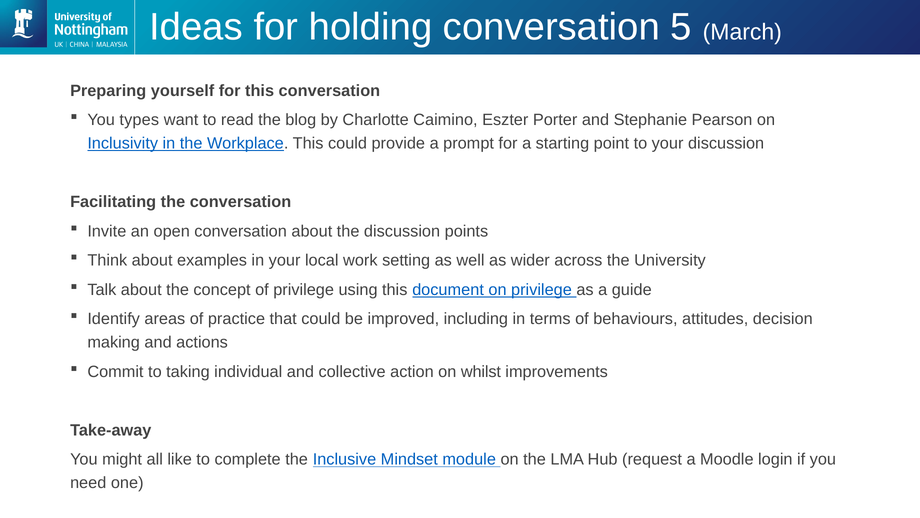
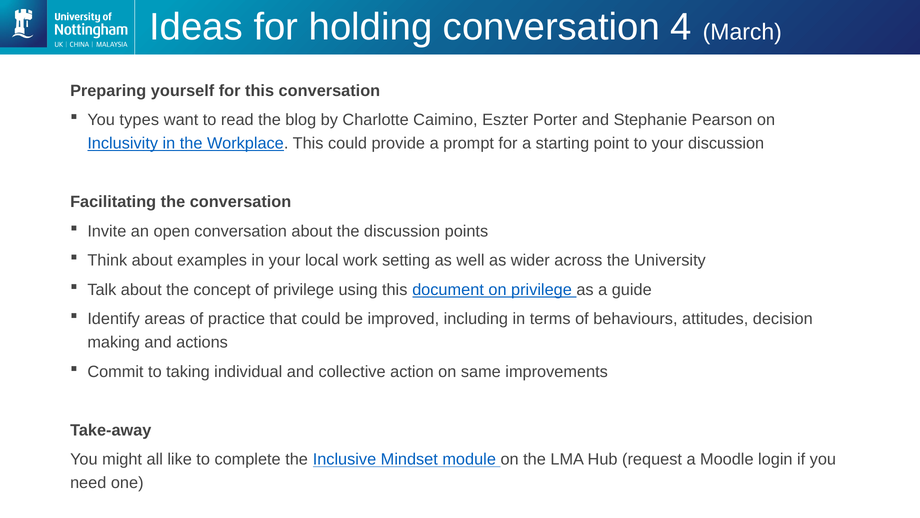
5: 5 -> 4
whilst: whilst -> same
